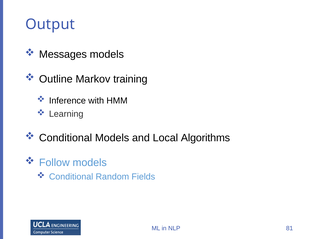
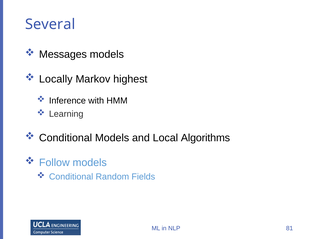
Output: Output -> Several
Outline: Outline -> Locally
training: training -> highest
